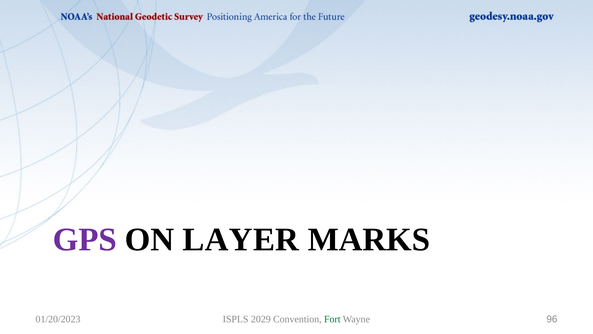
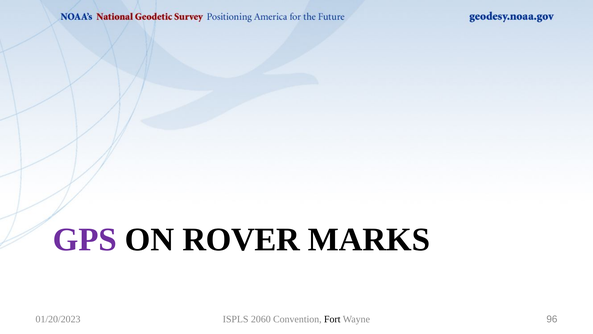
LAYER: LAYER -> ROVER
2029: 2029 -> 2060
Fort colour: green -> black
